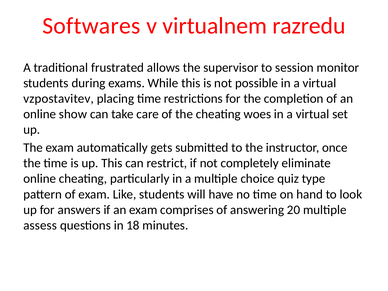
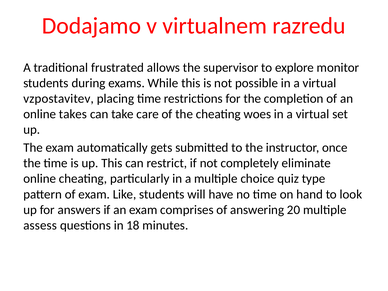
Softwares: Softwares -> Dodajamo
session: session -> explore
show: show -> takes
